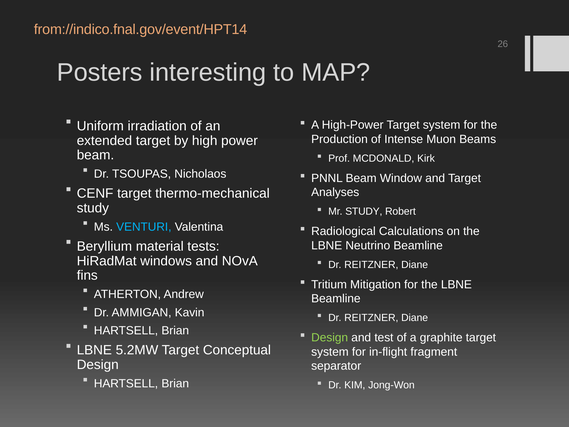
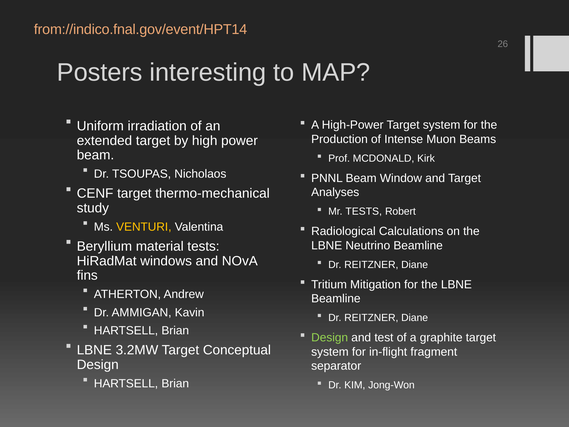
Mr STUDY: STUDY -> TESTS
VENTURI colour: light blue -> yellow
5.2MW: 5.2MW -> 3.2MW
